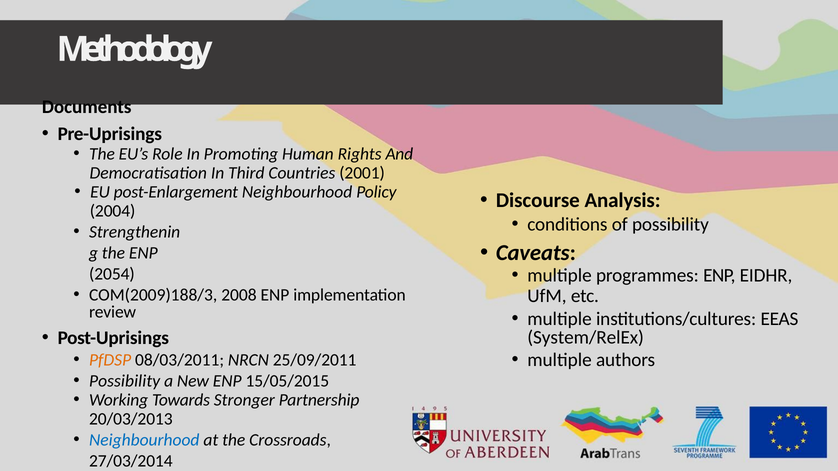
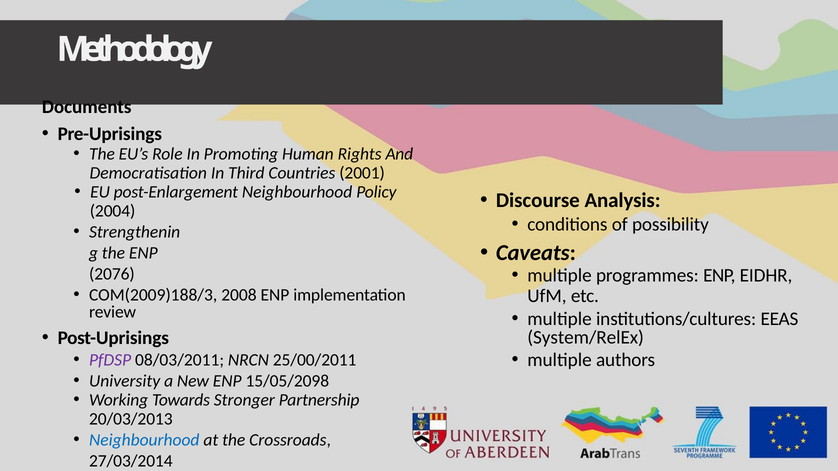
2054: 2054 -> 2076
PfDSP colour: orange -> purple
25/09/2011: 25/09/2011 -> 25/00/2011
Possibility at (125, 381): Possibility -> University
15/05/2015: 15/05/2015 -> 15/05/2098
